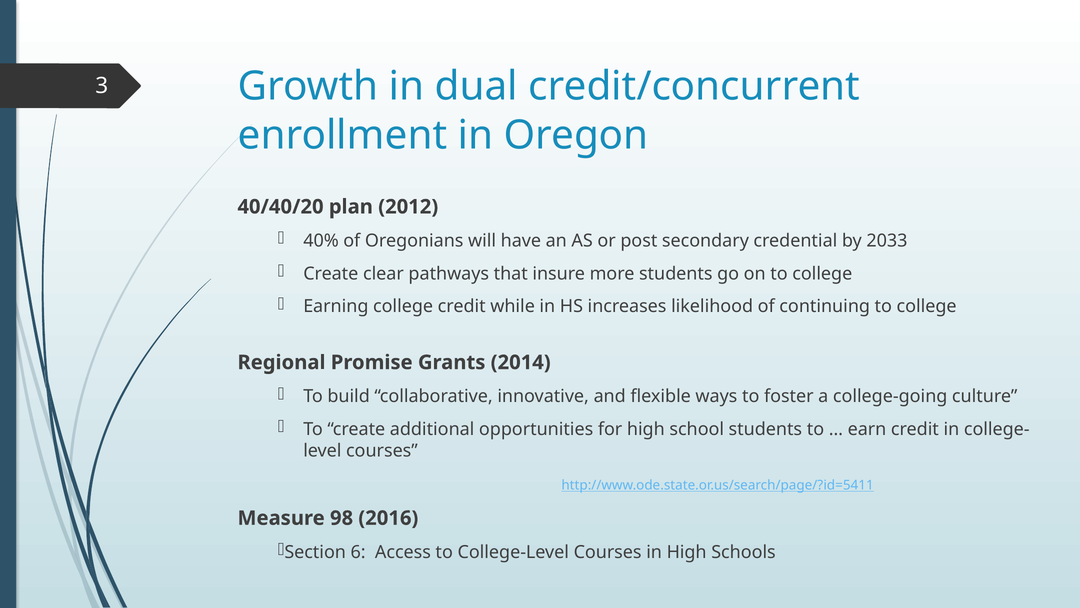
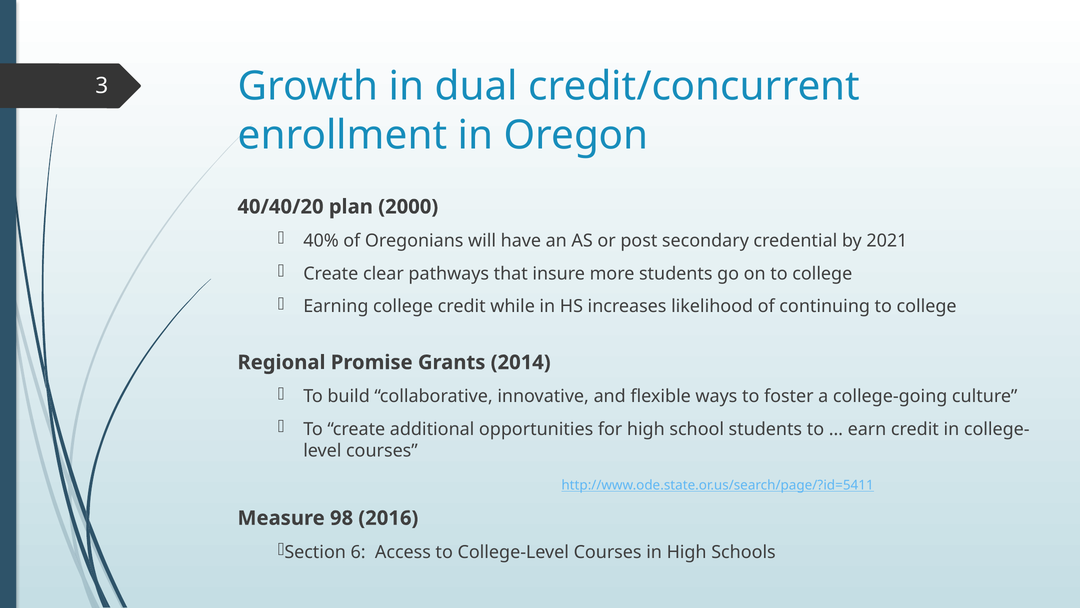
2012: 2012 -> 2000
2033: 2033 -> 2021
